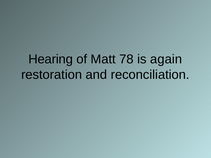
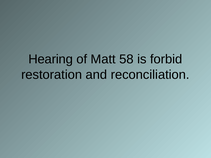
78: 78 -> 58
again: again -> forbid
